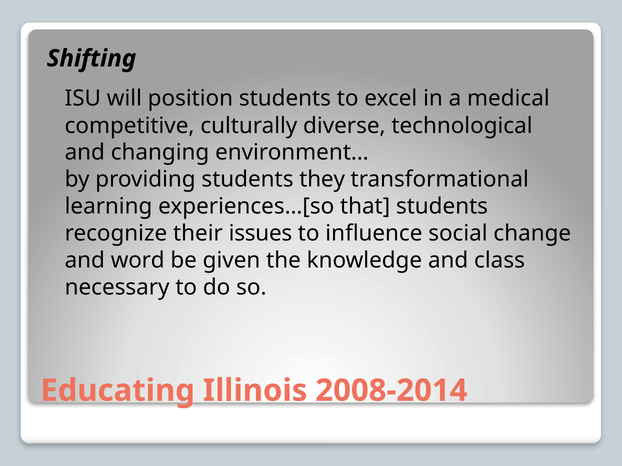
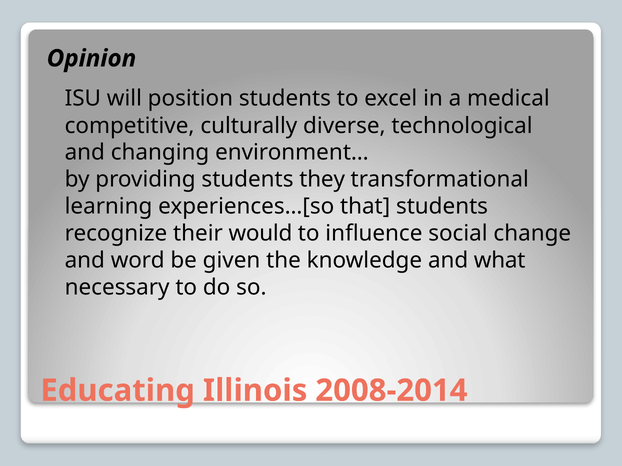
Shifting: Shifting -> Opinion
issues: issues -> would
class: class -> what
